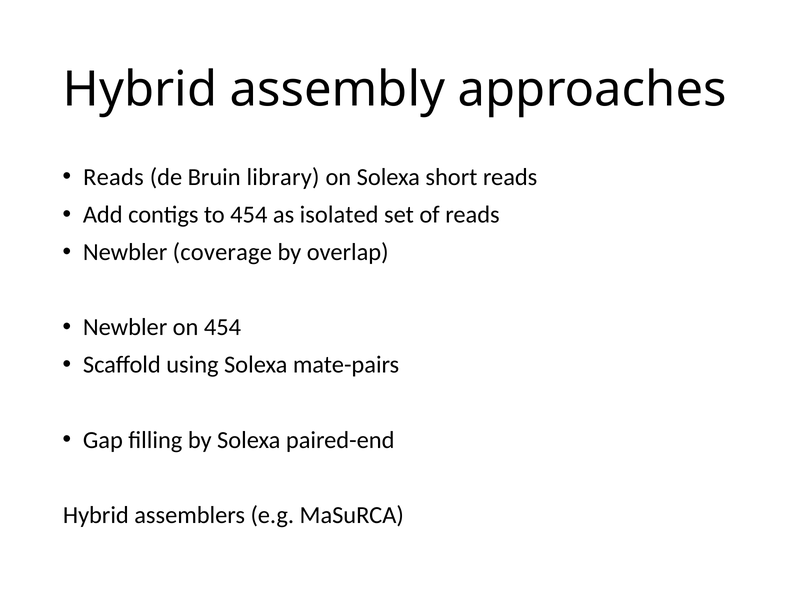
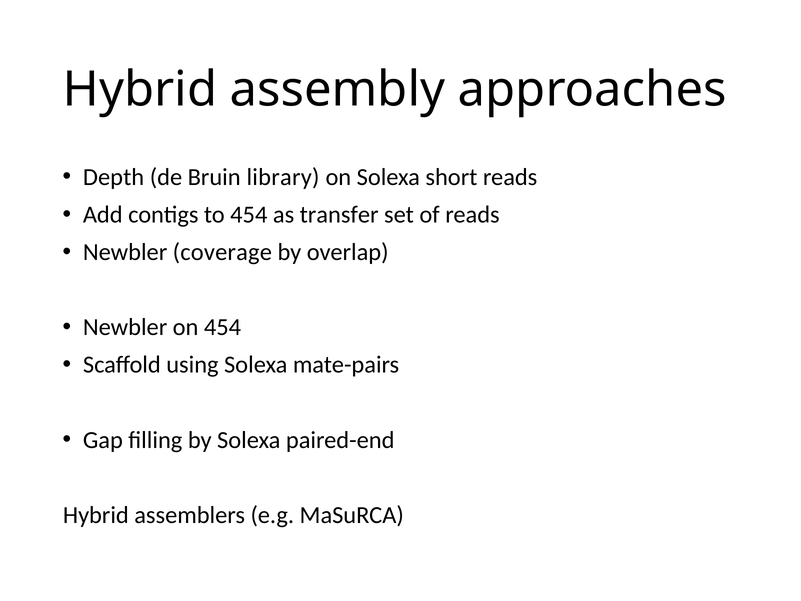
Reads at (113, 177): Reads -> Depth
isolated: isolated -> transfer
